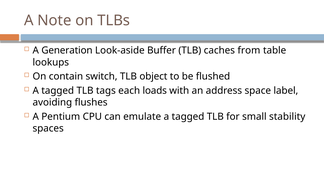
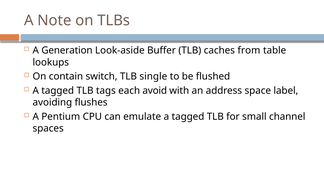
object: object -> single
loads: loads -> avoid
stability: stability -> channel
